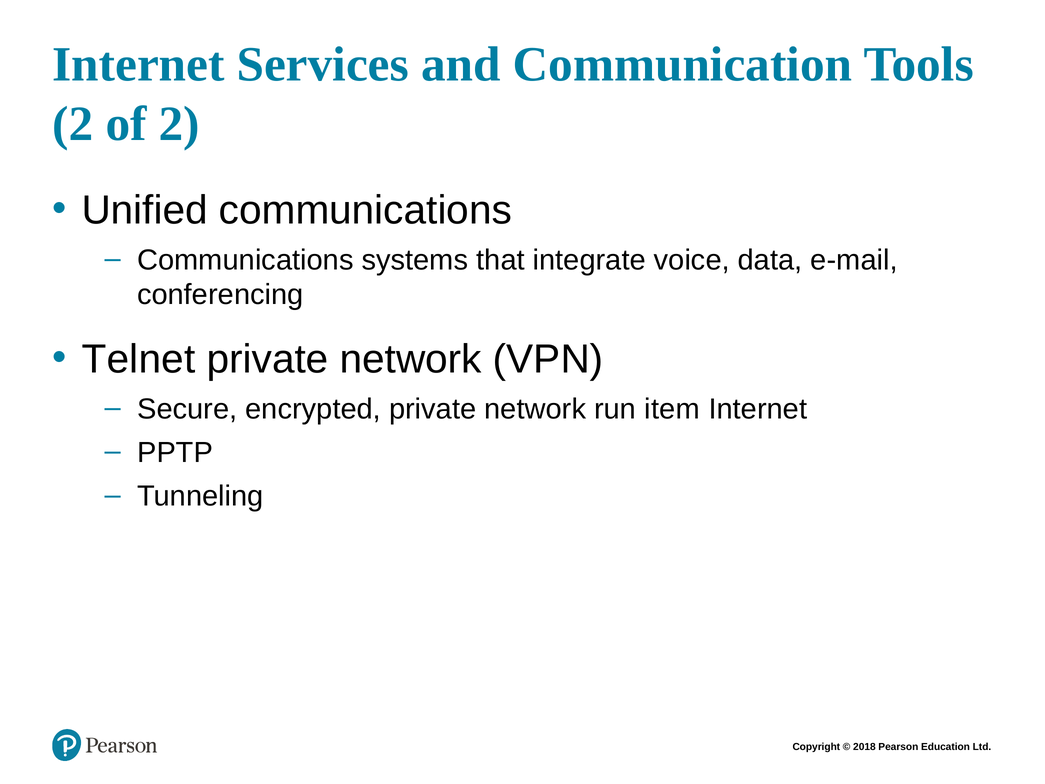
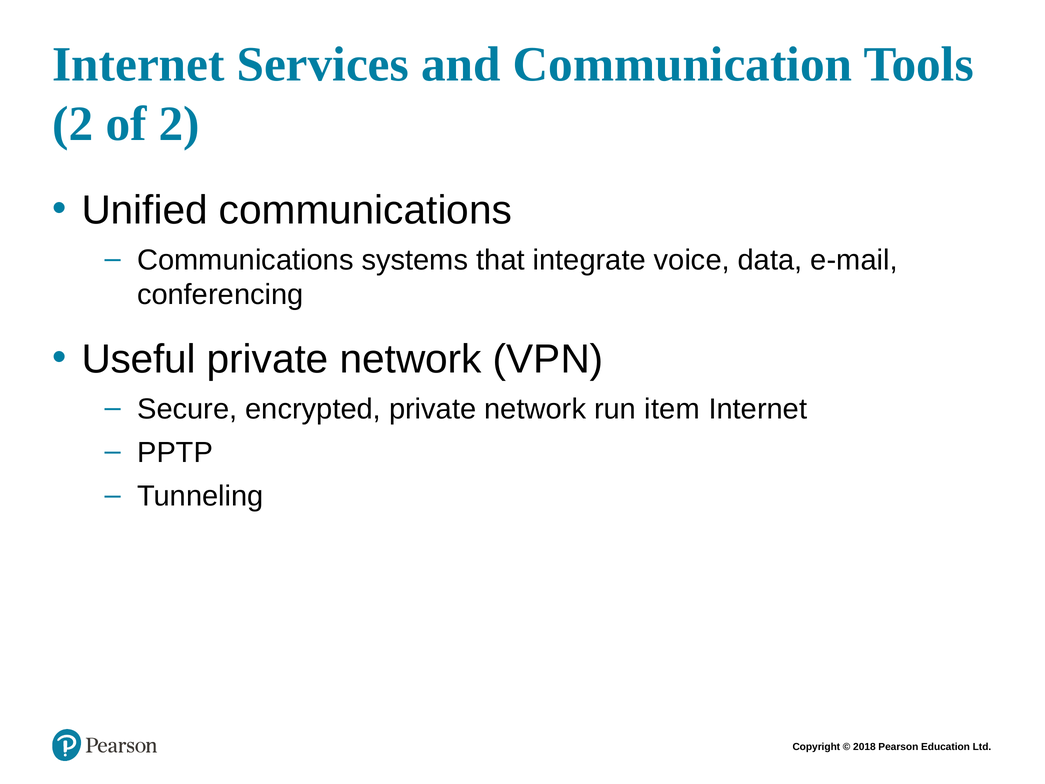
Telnet: Telnet -> Useful
